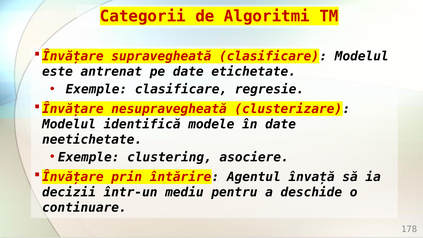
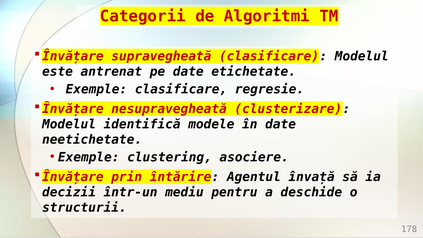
continuare: continuare -> structurii
